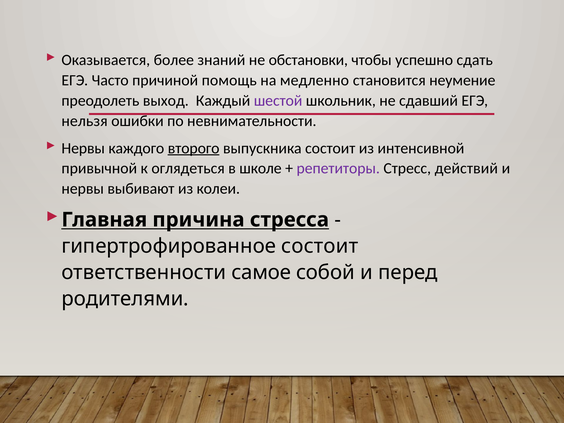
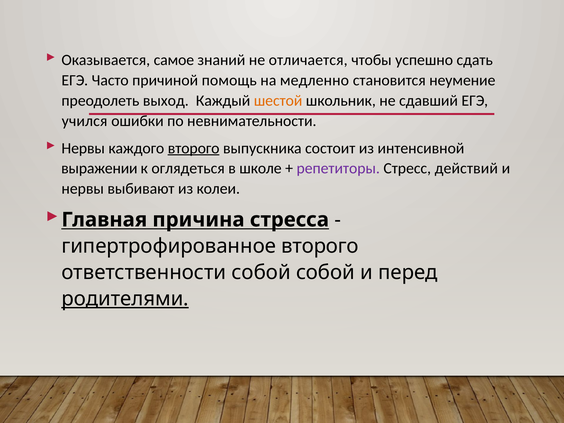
более: более -> самое
обстановки: обстановки -> отличается
шестой colour: purple -> orange
нельзя: нельзя -> учился
привычной: привычной -> выражении
гипертрофированное состоит: состоит -> второго
ответственности самое: самое -> собой
родителями underline: none -> present
